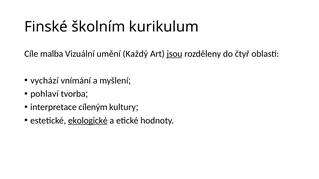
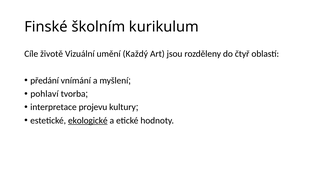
malba: malba -> životě
jsou underline: present -> none
vychází: vychází -> předání
cíleným: cíleným -> projevu
